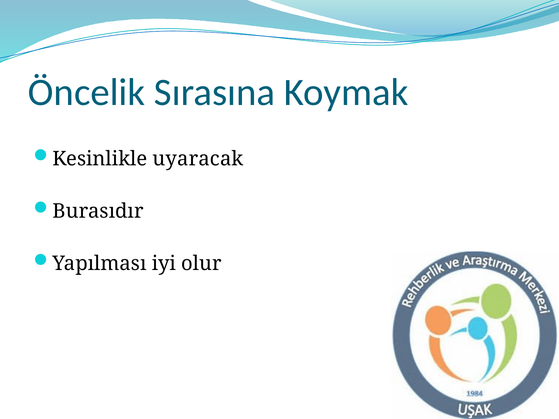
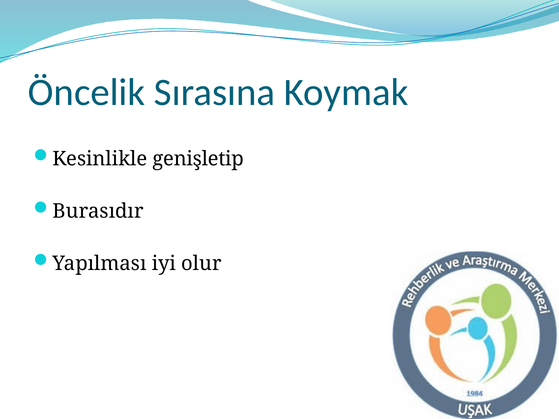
uyaracak: uyaracak -> genişletip
